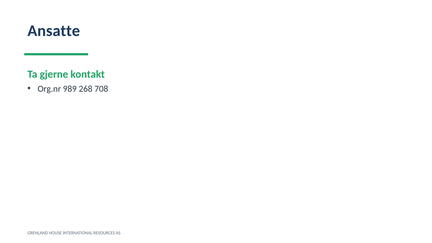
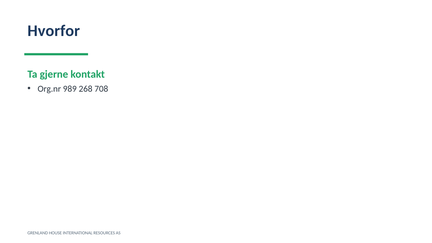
Ansatte: Ansatte -> Hvorfor
